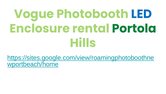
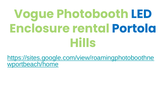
Portola colour: green -> blue
